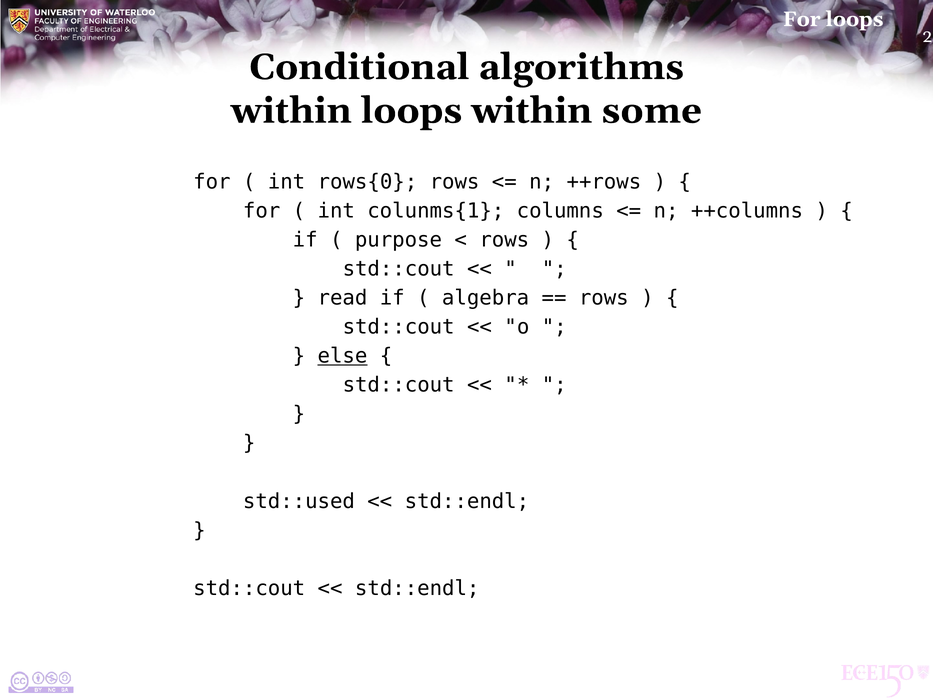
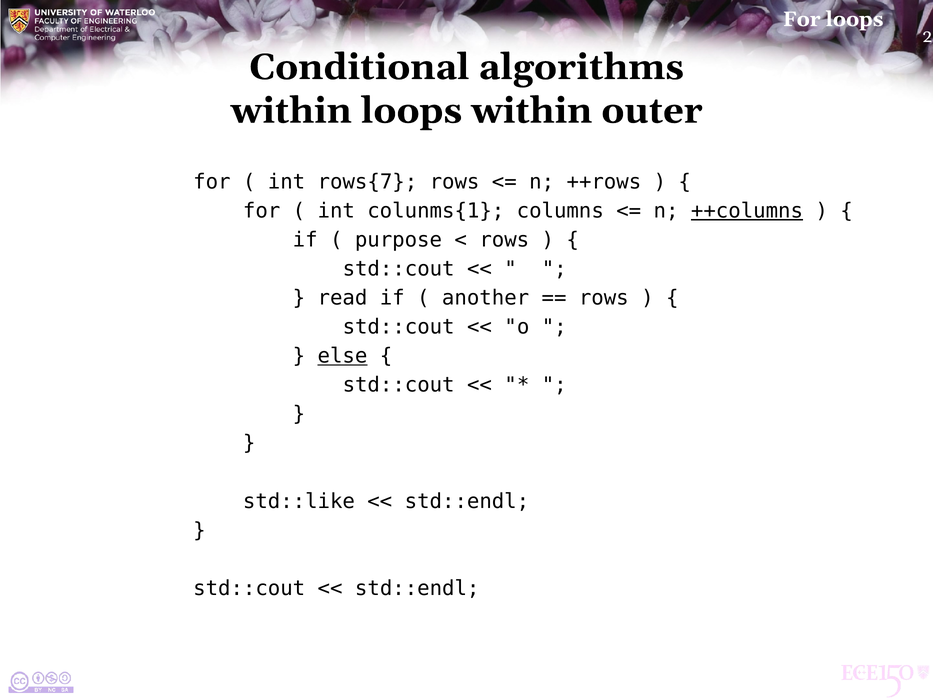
some: some -> outer
rows{0: rows{0 -> rows{7
++columns underline: none -> present
algebra: algebra -> another
std::used: std::used -> std::like
